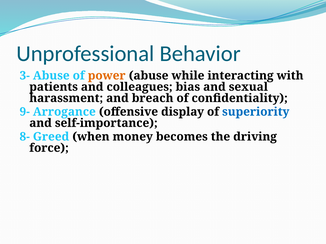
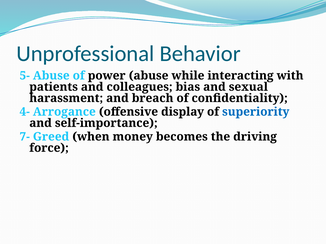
3-: 3- -> 5-
power colour: orange -> black
9-: 9- -> 4-
8-: 8- -> 7-
